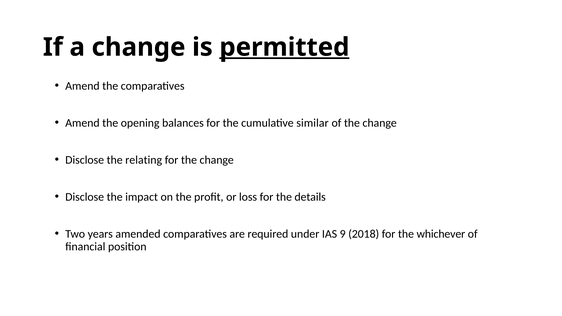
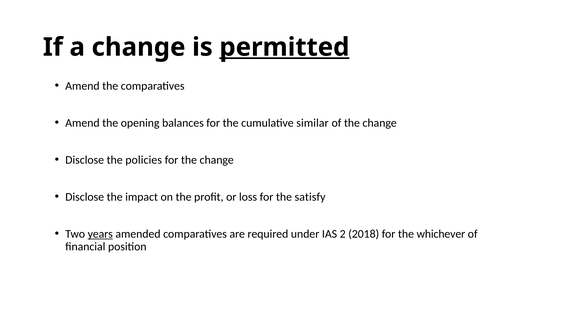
relating: relating -> policies
details: details -> satisfy
years underline: none -> present
9: 9 -> 2
